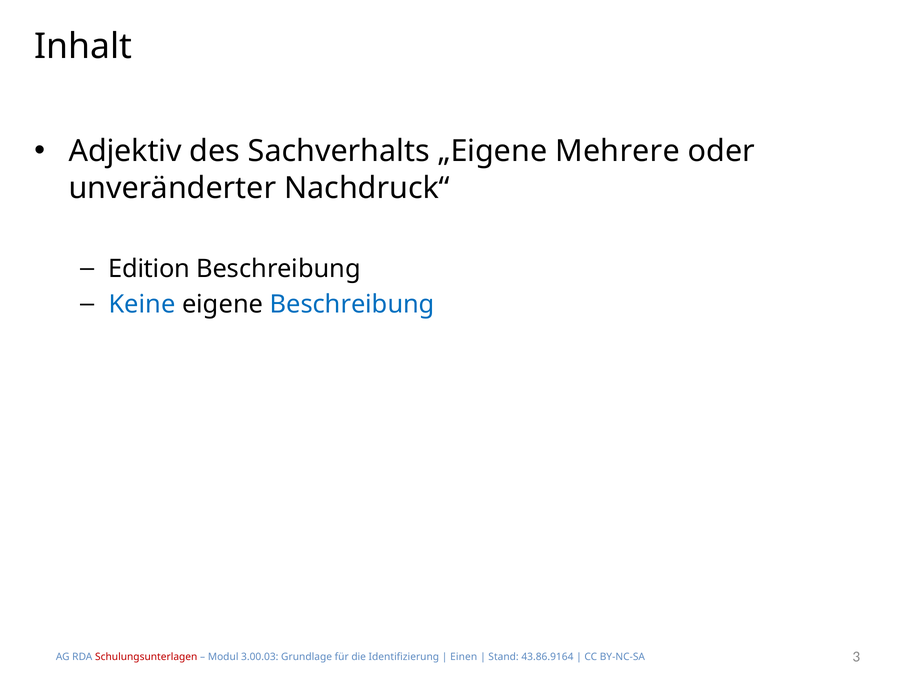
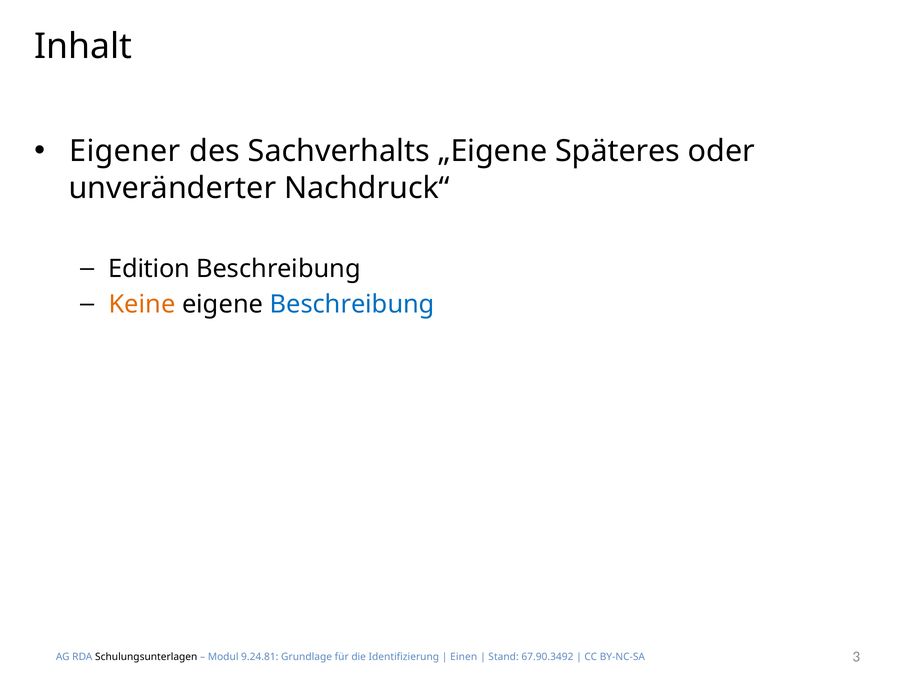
Adjektiv: Adjektiv -> Eigener
Mehrere: Mehrere -> Späteres
Keine colour: blue -> orange
Schulungsunterlagen colour: red -> black
3.00.03: 3.00.03 -> 9.24.81
43.86.9164: 43.86.9164 -> 67.90.3492
